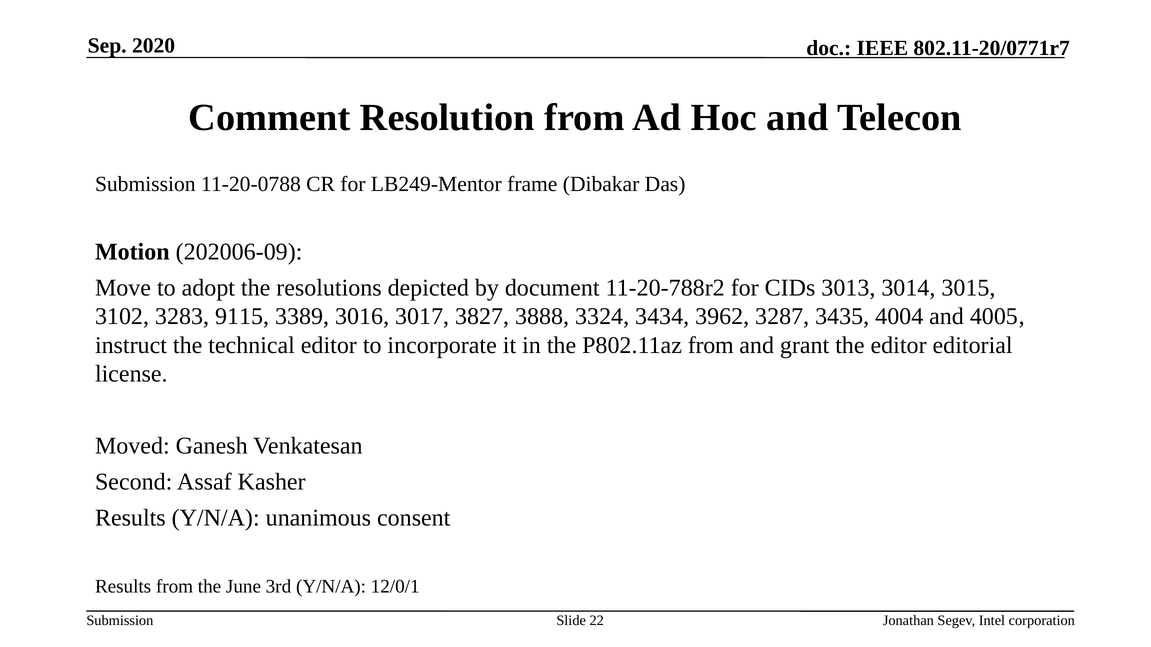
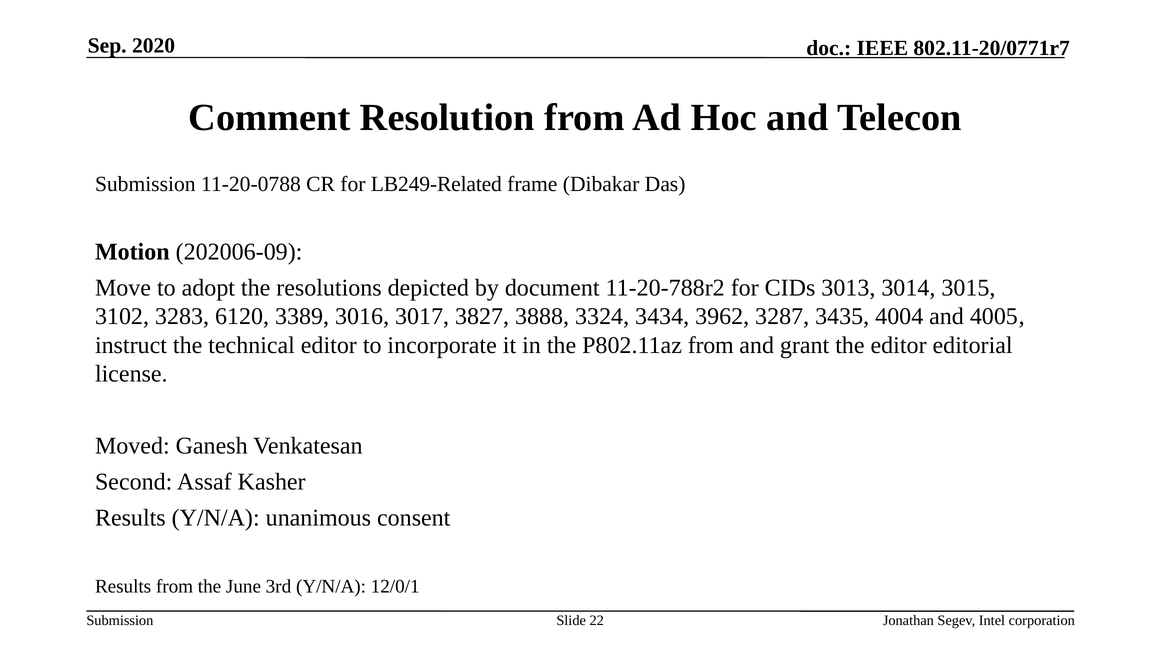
LB249-Mentor: LB249-Mentor -> LB249-Related
9115: 9115 -> 6120
